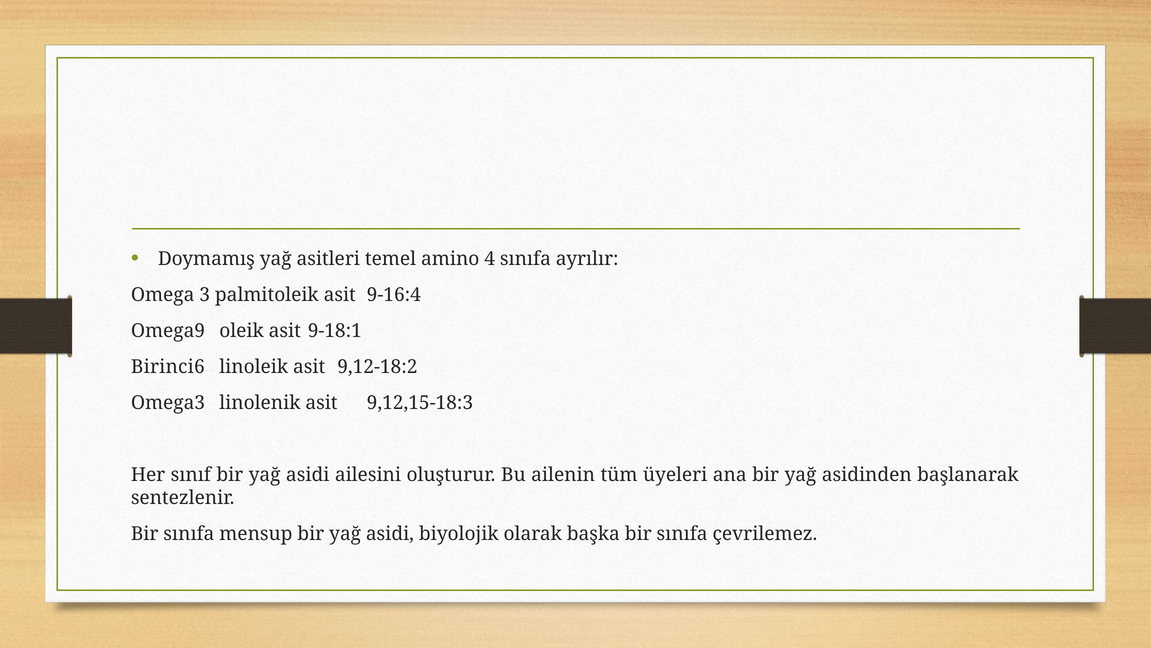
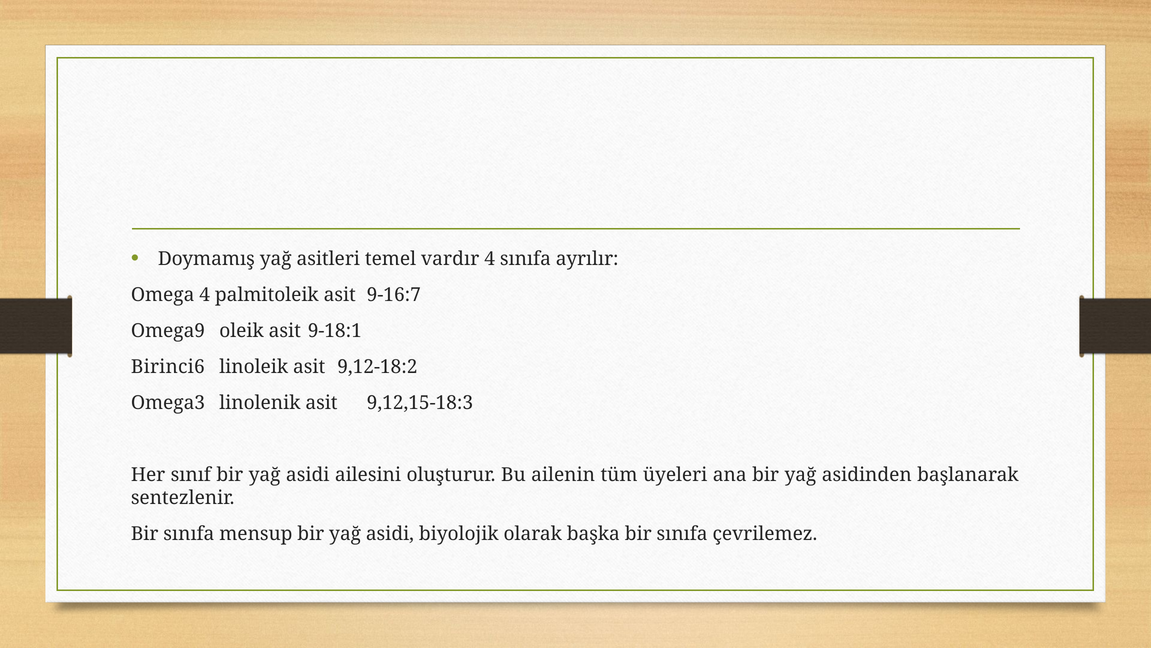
amino: amino -> vardır
Omega 3: 3 -> 4
9-16:4: 9-16:4 -> 9-16:7
